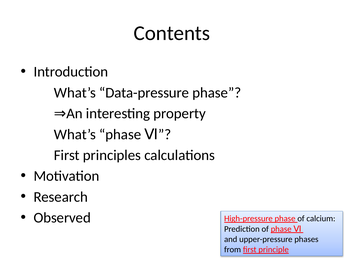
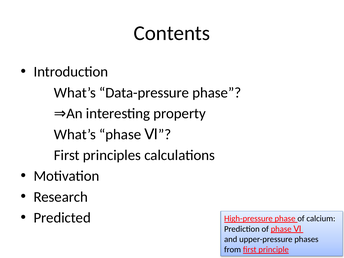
Observed: Observed -> Predicted
